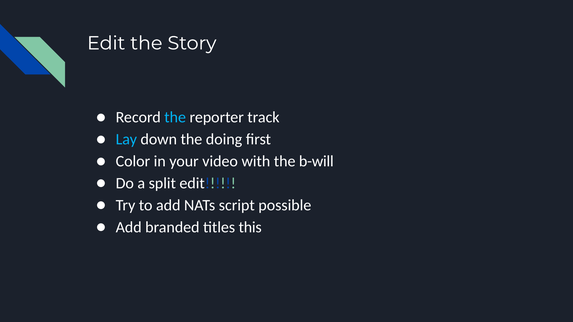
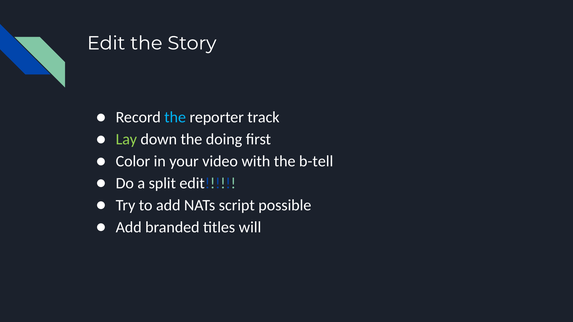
Lay colour: light blue -> light green
b-will: b-will -> b-tell
this: this -> will
